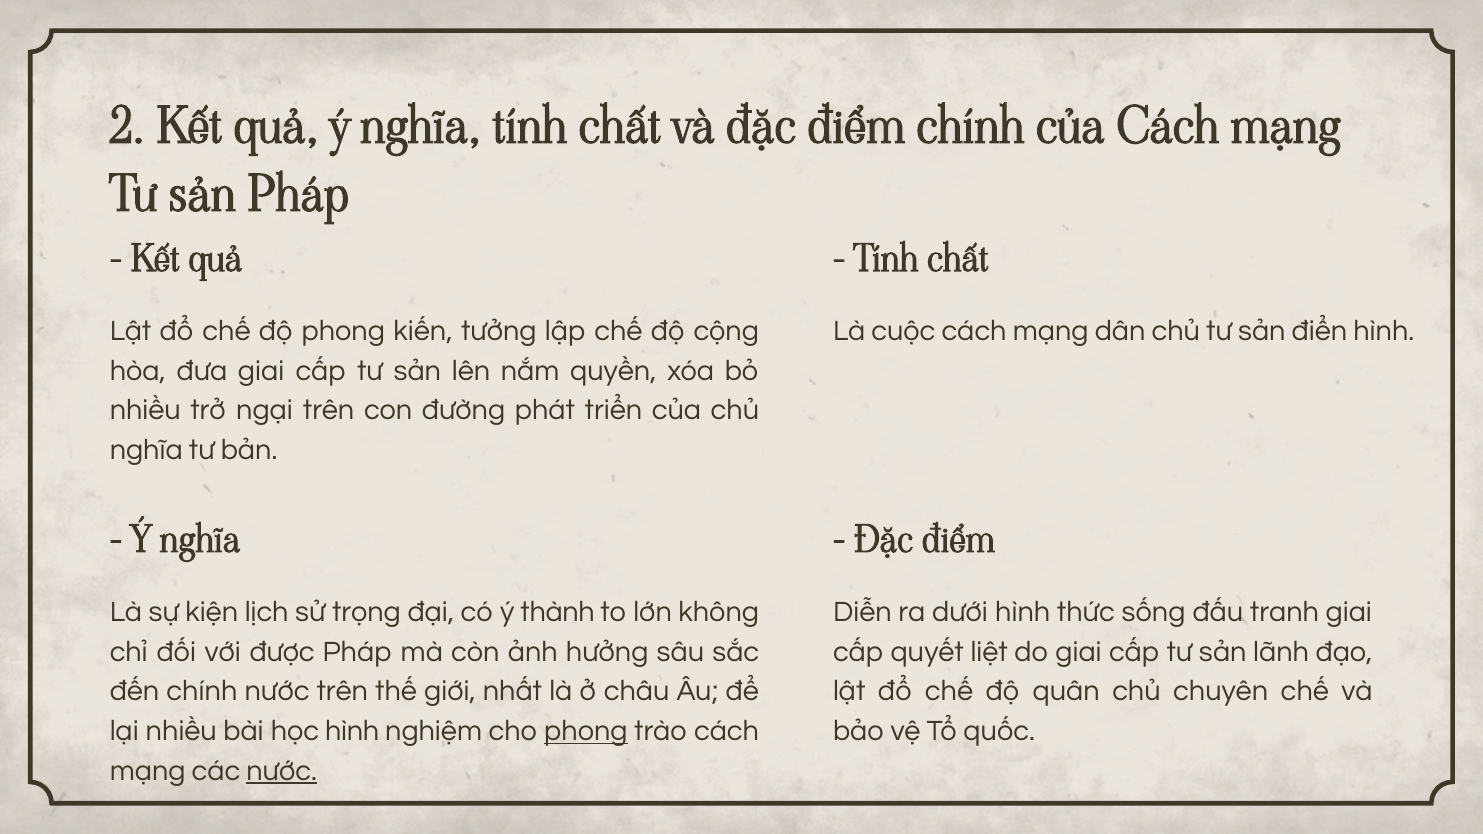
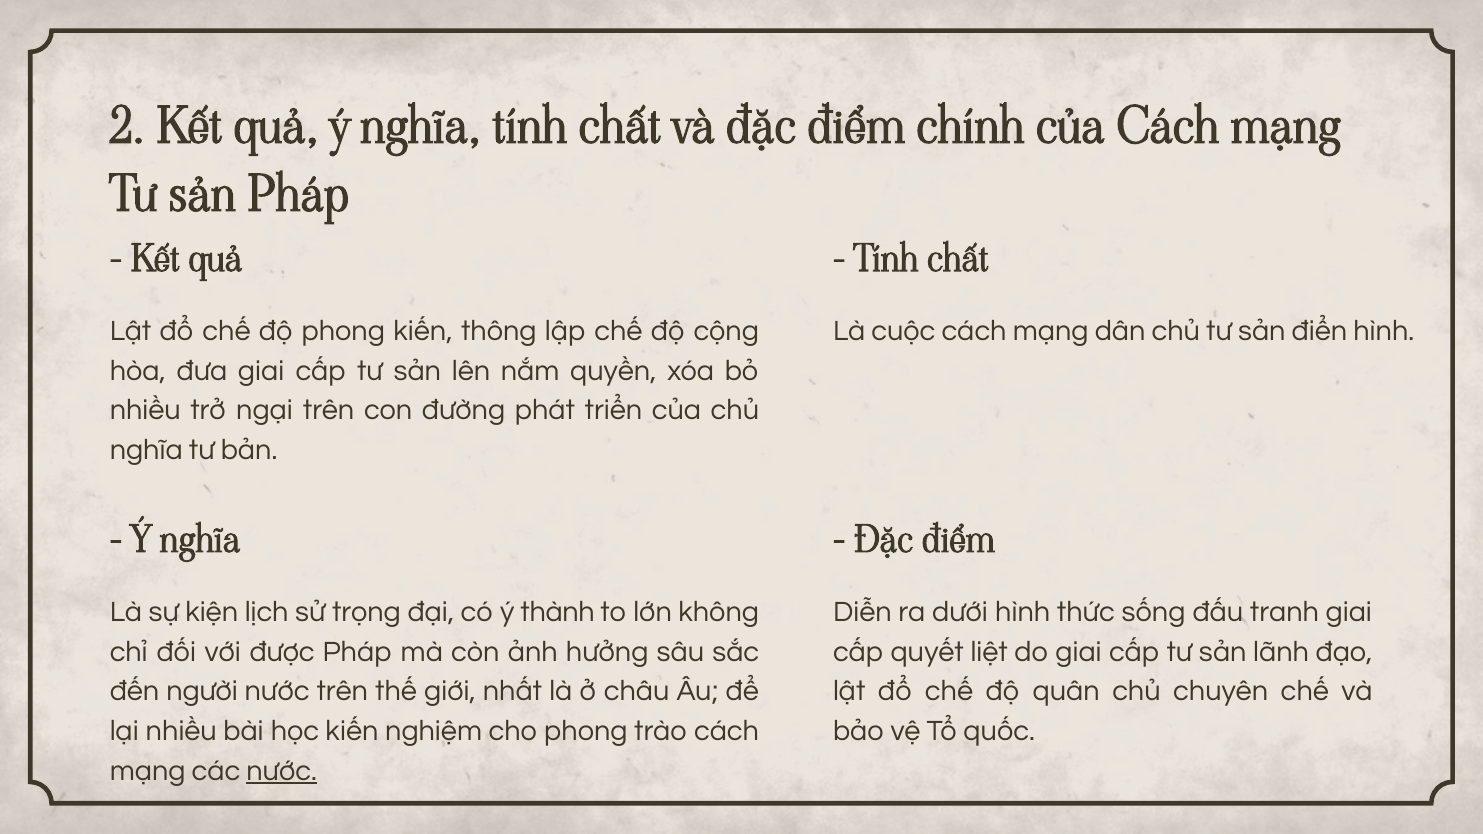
tưởng: tưởng -> thông
đến chính: chính -> người
học hình: hình -> kiến
phong at (586, 731) underline: present -> none
